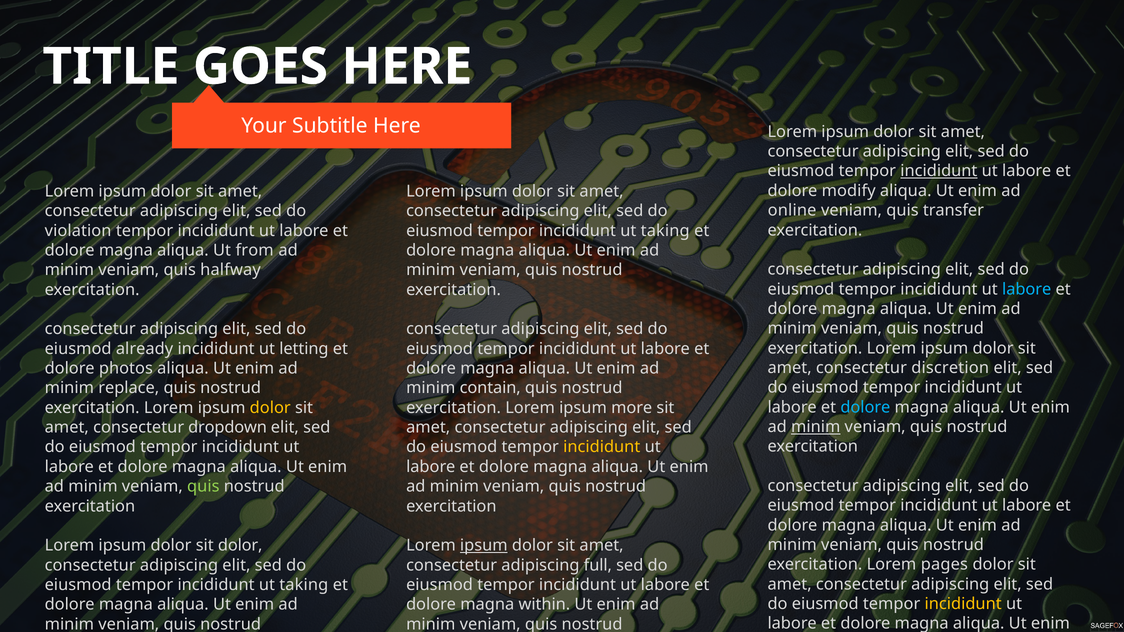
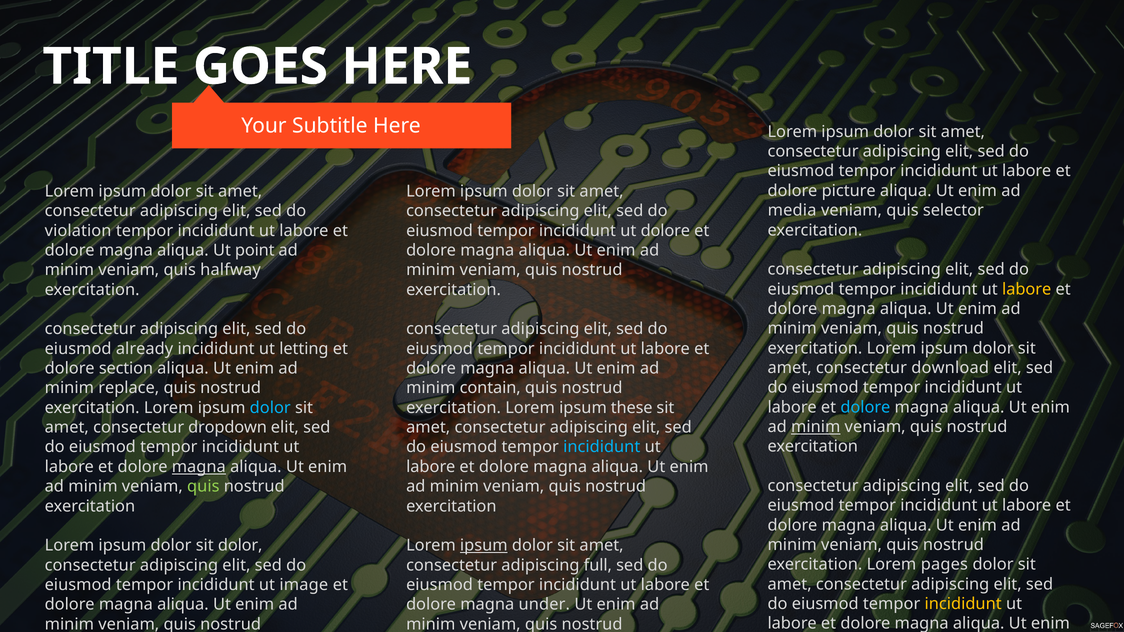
incididunt at (939, 171) underline: present -> none
modify: modify -> picture
online: online -> media
transfer: transfer -> selector
taking at (665, 231): taking -> dolore
from: from -> point
labore at (1027, 289) colour: light blue -> yellow
discretion: discretion -> download
photos: photos -> section
dolor at (270, 408) colour: yellow -> light blue
more: more -> these
incididunt at (602, 447) colour: yellow -> light blue
magna at (199, 467) underline: none -> present
taking at (304, 585): taking -> image
within: within -> under
